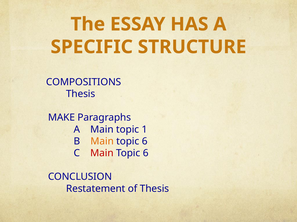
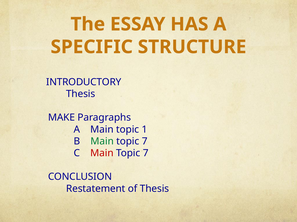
COMPOSITIONS: COMPOSITIONS -> INTRODUCTORY
Main at (102, 142) colour: orange -> green
6 at (145, 142): 6 -> 7
6 at (146, 154): 6 -> 7
